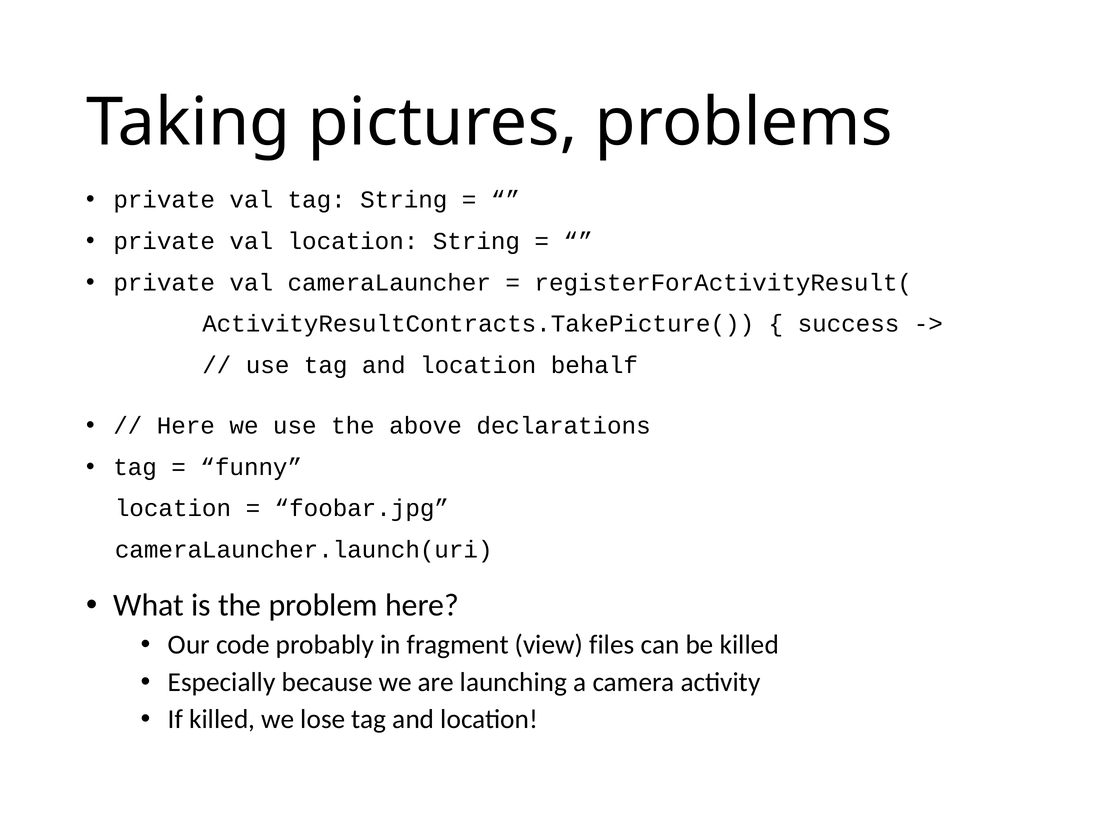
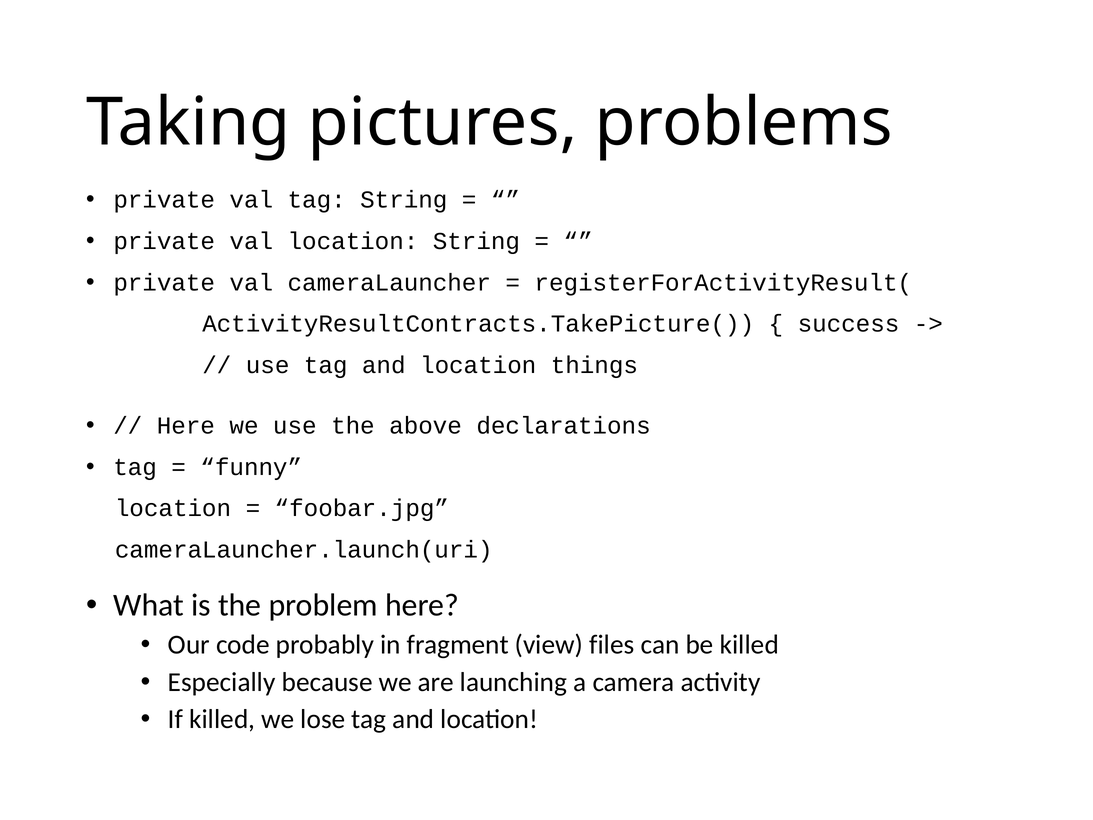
behalf: behalf -> things
